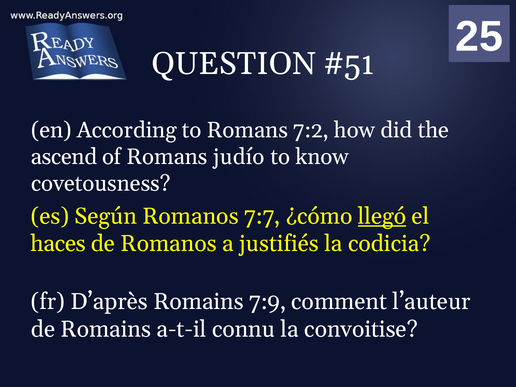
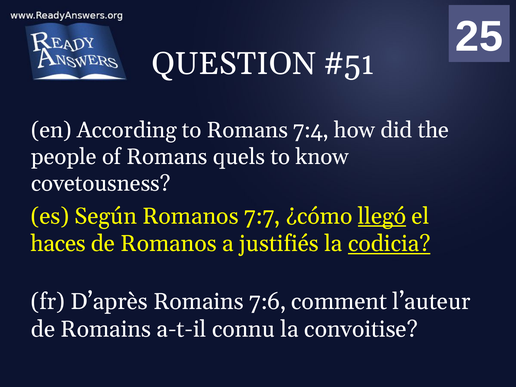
7:2: 7:2 -> 7:4
ascend: ascend -> people
judío: judío -> quels
codicia underline: none -> present
7:9: 7:9 -> 7:6
